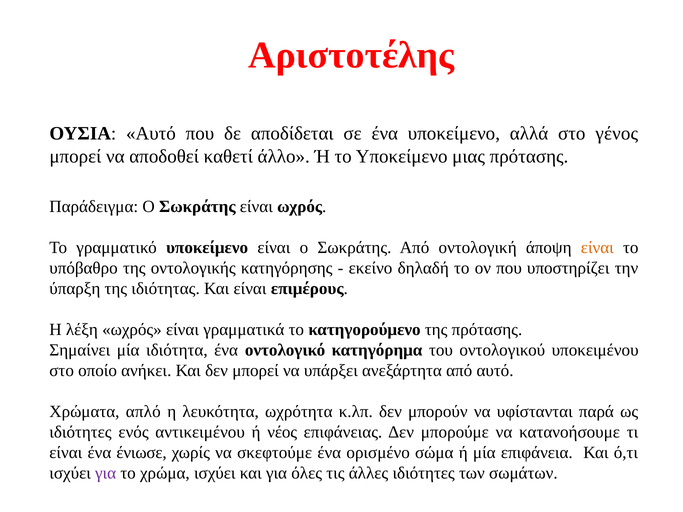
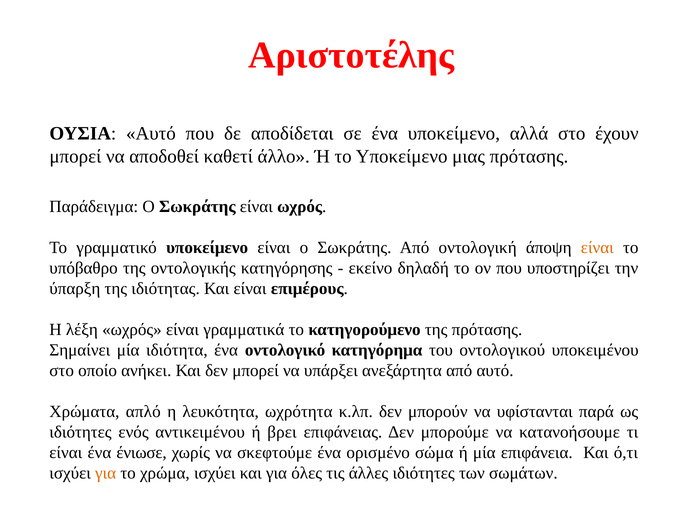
γένος: γένος -> έχουν
νέος: νέος -> βρει
για at (106, 473) colour: purple -> orange
